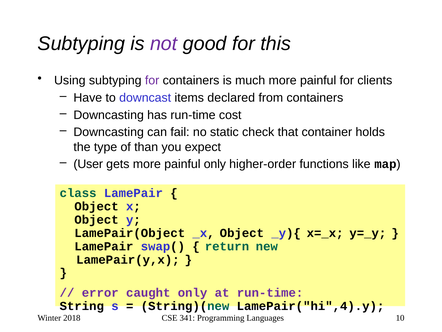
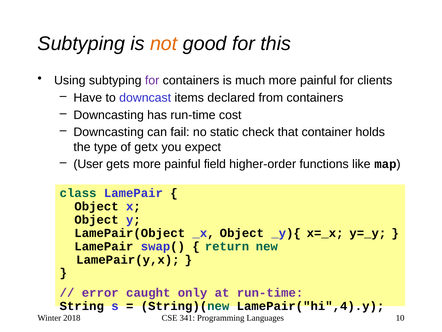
not colour: purple -> orange
than: than -> getx
painful only: only -> field
